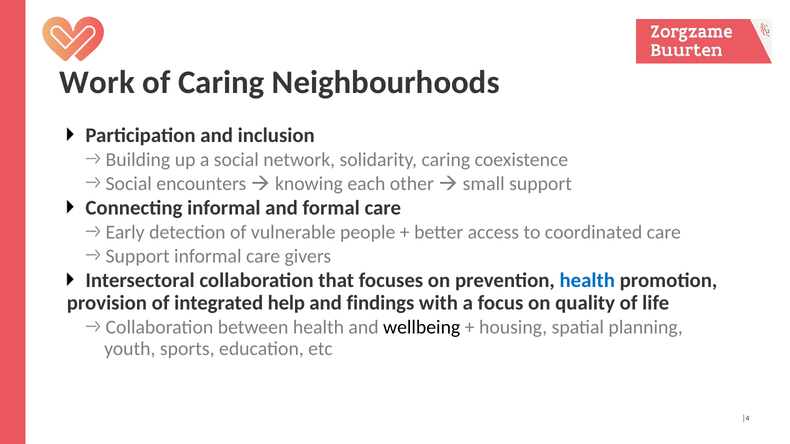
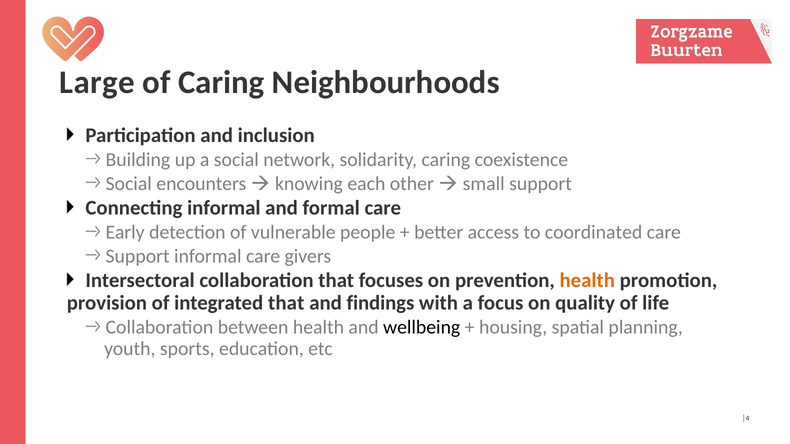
Work: Work -> Large
health at (587, 281) colour: blue -> orange
integrated help: help -> that
